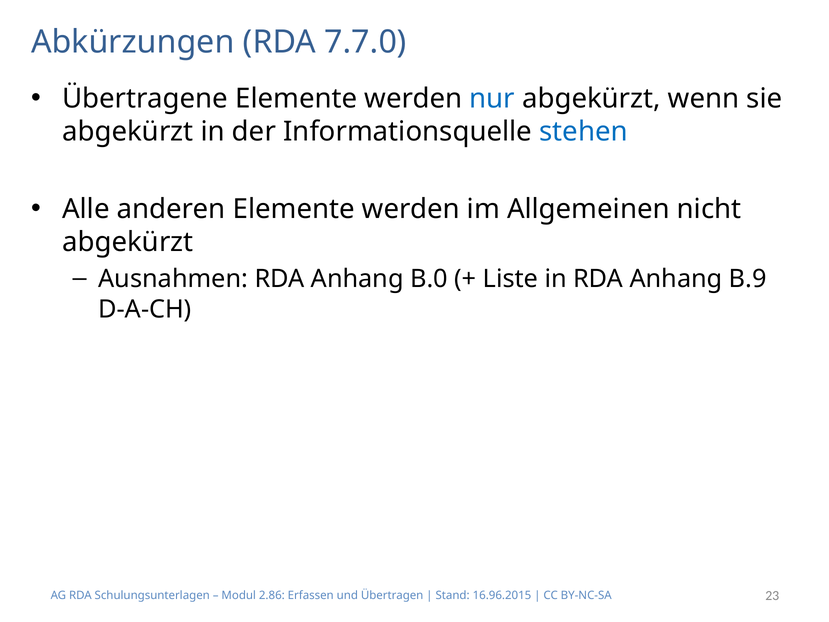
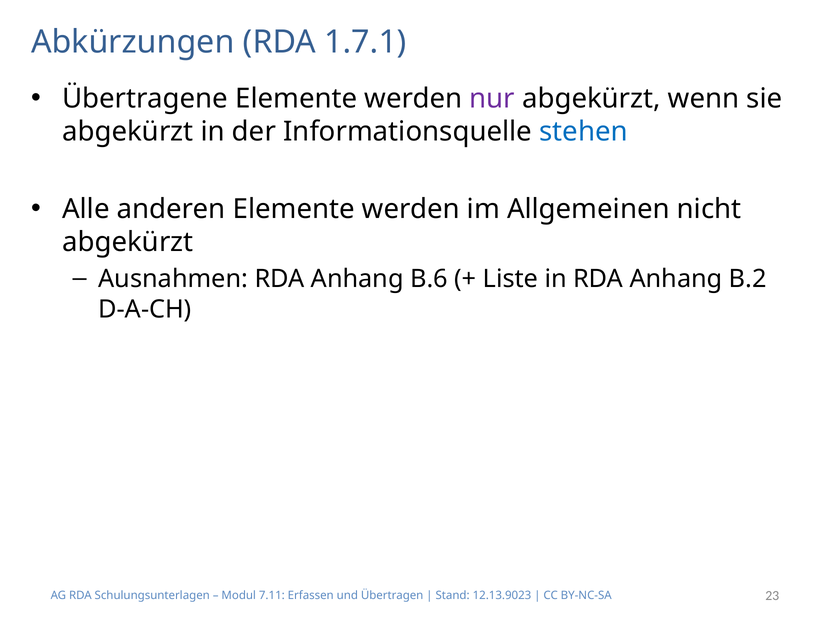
7.7.0: 7.7.0 -> 1.7.1
nur colour: blue -> purple
B.0: B.0 -> B.6
B.9: B.9 -> B.2
2.86: 2.86 -> 7.11
16.96.2015: 16.96.2015 -> 12.13.9023
